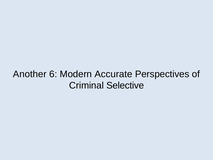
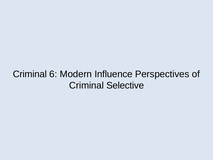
Another at (30, 74): Another -> Criminal
Accurate: Accurate -> Influence
